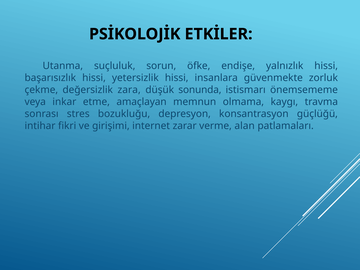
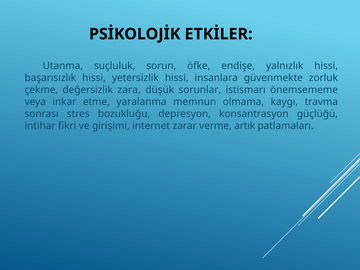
sonunda: sonunda -> sorunlar
amaçlayan: amaçlayan -> yaralanma
alan: alan -> artık
